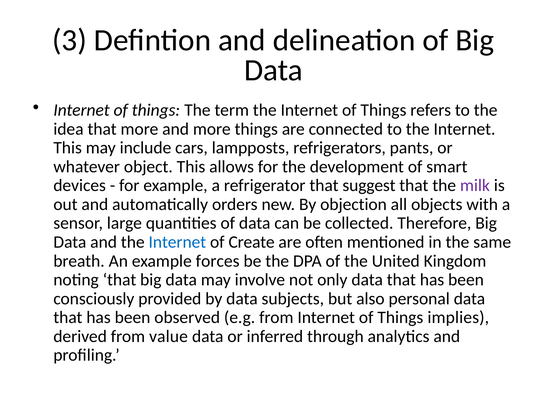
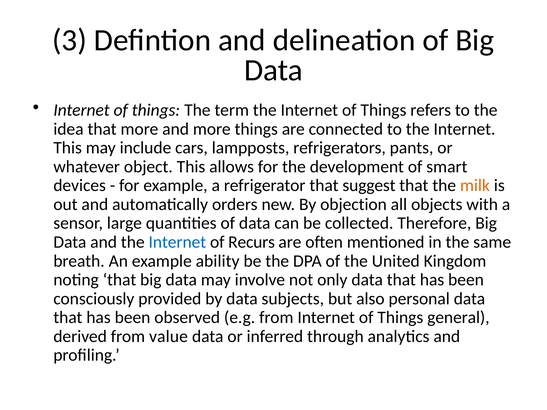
milk colour: purple -> orange
Create: Create -> Recurs
forces: forces -> ability
implies: implies -> general
